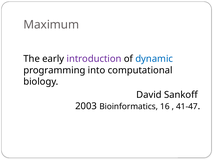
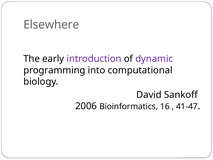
Maximum: Maximum -> Elsewhere
dynamic colour: blue -> purple
2003: 2003 -> 2006
